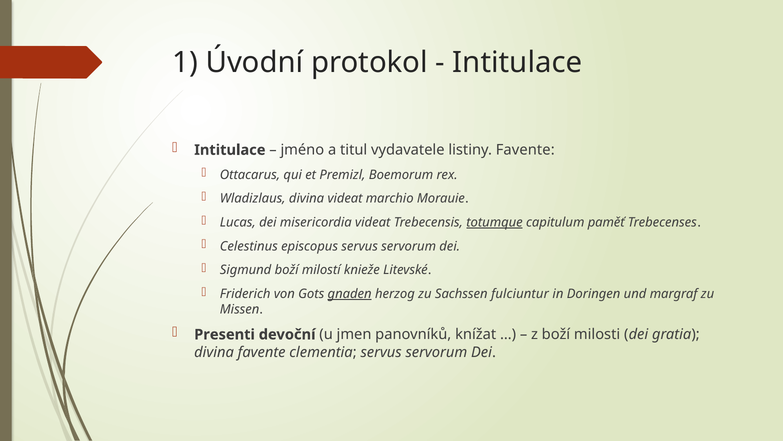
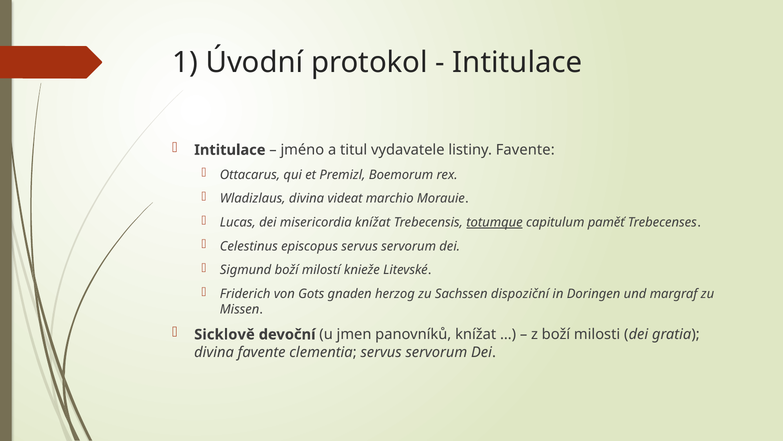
misericordia videat: videat -> knížat
gnaden underline: present -> none
fulciuntur: fulciuntur -> dispoziční
Presenti: Presenti -> Sicklově
